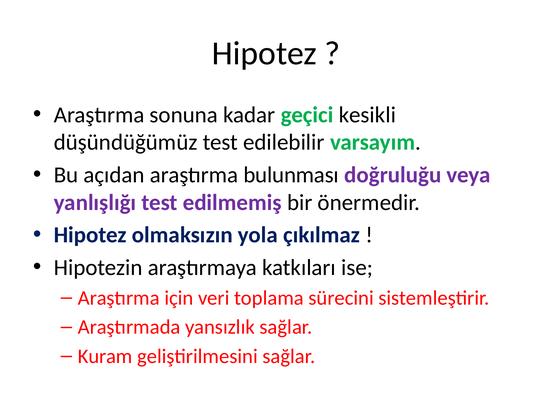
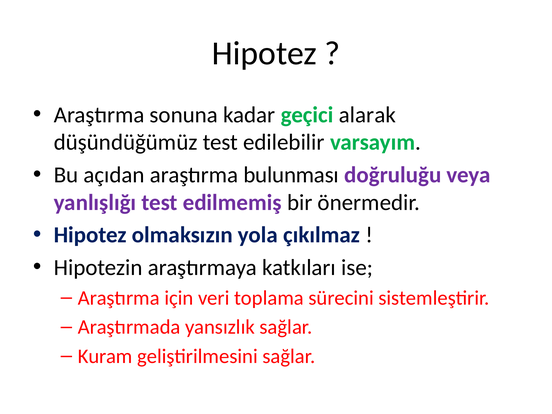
kesikli: kesikli -> alarak
